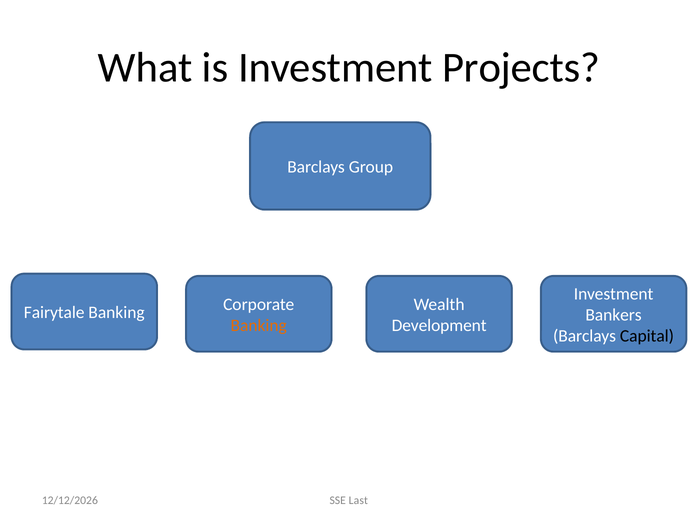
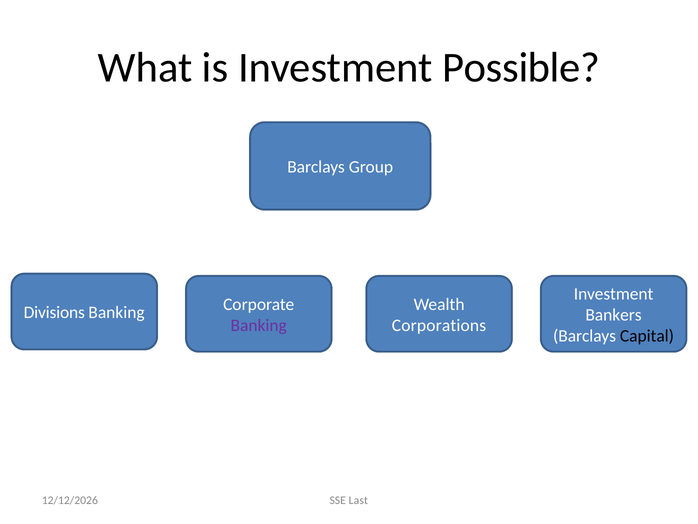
Projects: Projects -> Possible
Fairytale: Fairytale -> Divisions
Banking at (259, 325) colour: orange -> purple
Development: Development -> Corporations
